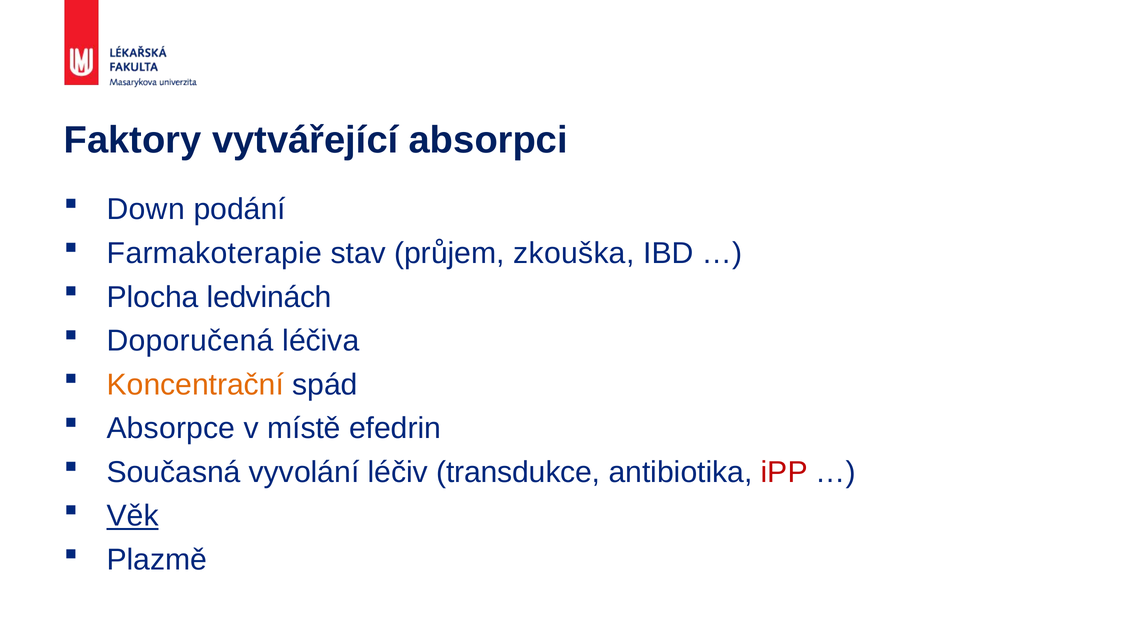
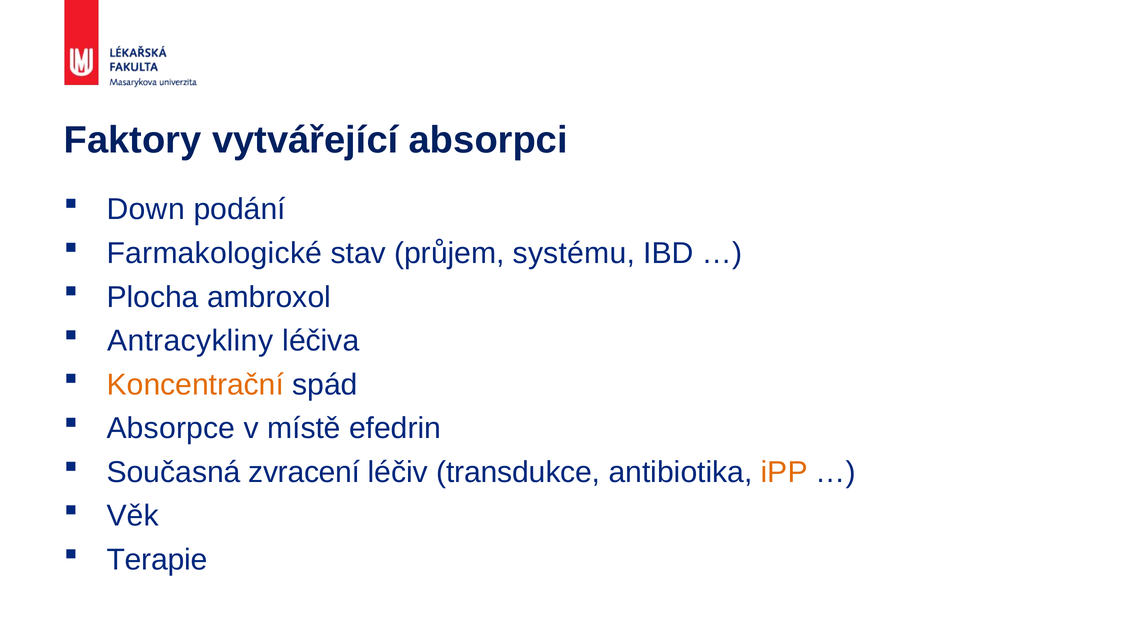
Farmakoterapie: Farmakoterapie -> Farmakologické
zkouška: zkouška -> systému
ledvinách: ledvinách -> ambroxol
Doporučená: Doporučená -> Antracykliny
vyvolání: vyvolání -> zvracení
iPP colour: red -> orange
Věk underline: present -> none
Plazmě: Plazmě -> Terapie
